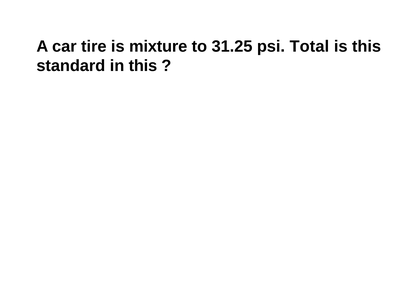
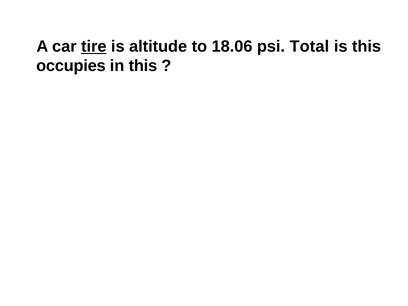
tire underline: none -> present
mixture: mixture -> altitude
31.25: 31.25 -> 18.06
standard: standard -> occupies
